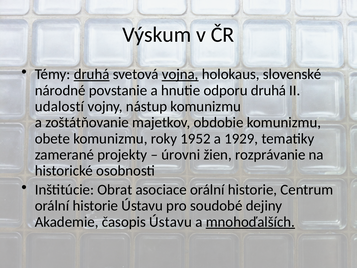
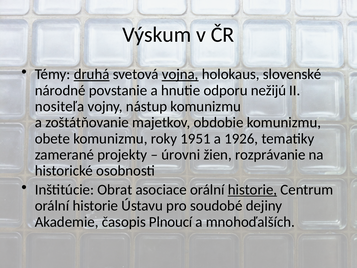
odporu druhá: druhá -> nežijú
udalostí: udalostí -> nositeľa
1952: 1952 -> 1951
1929: 1929 -> 1926
historie at (252, 190) underline: none -> present
časopis Ústavu: Ústavu -> Plnoucí
mnohoďalších underline: present -> none
